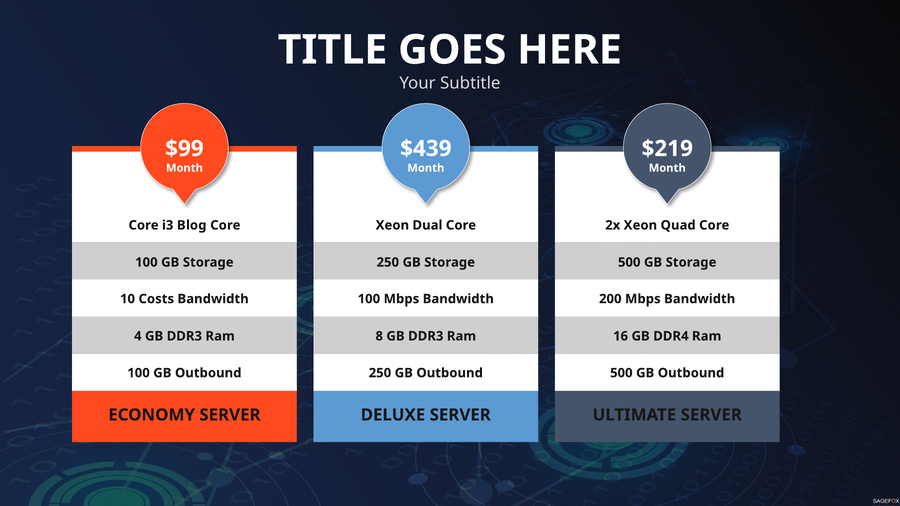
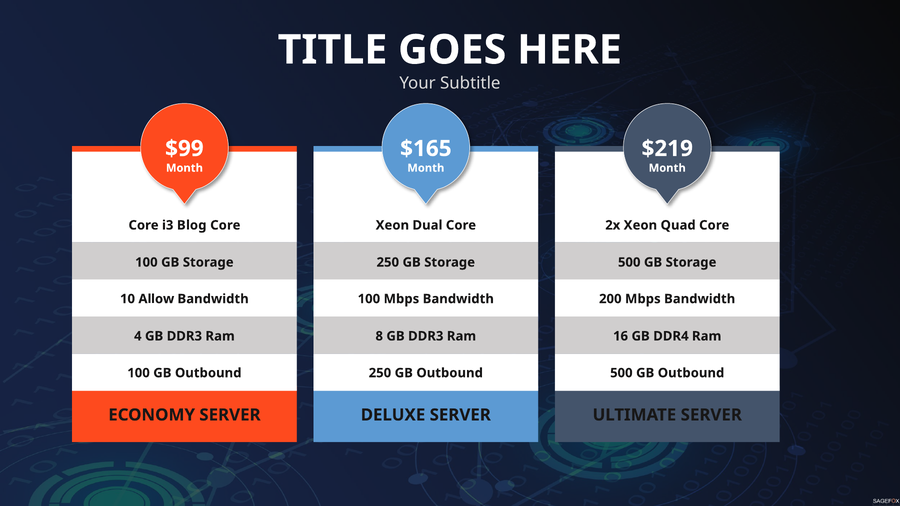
$439: $439 -> $165
Costs: Costs -> Allow
